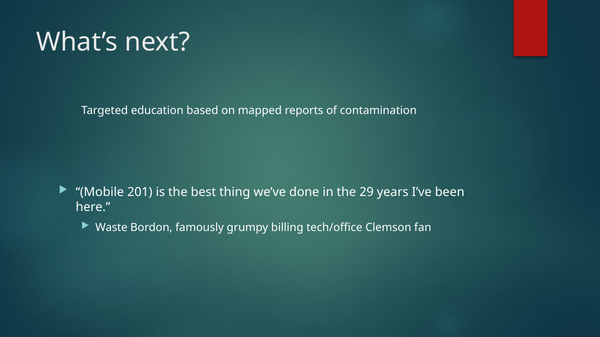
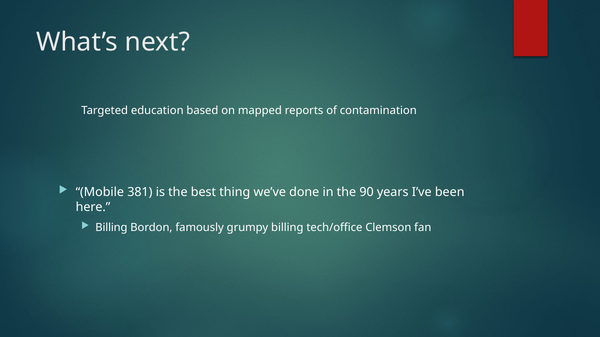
201: 201 -> 381
29: 29 -> 90
Waste at (111, 228): Waste -> Billing
